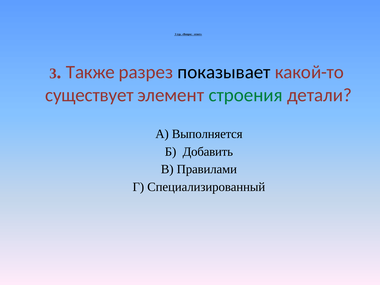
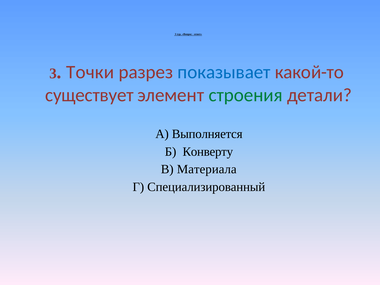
Также: Также -> Точки
показывает colour: black -> blue
Добавить: Добавить -> Конверту
Правилами: Правилами -> Материала
